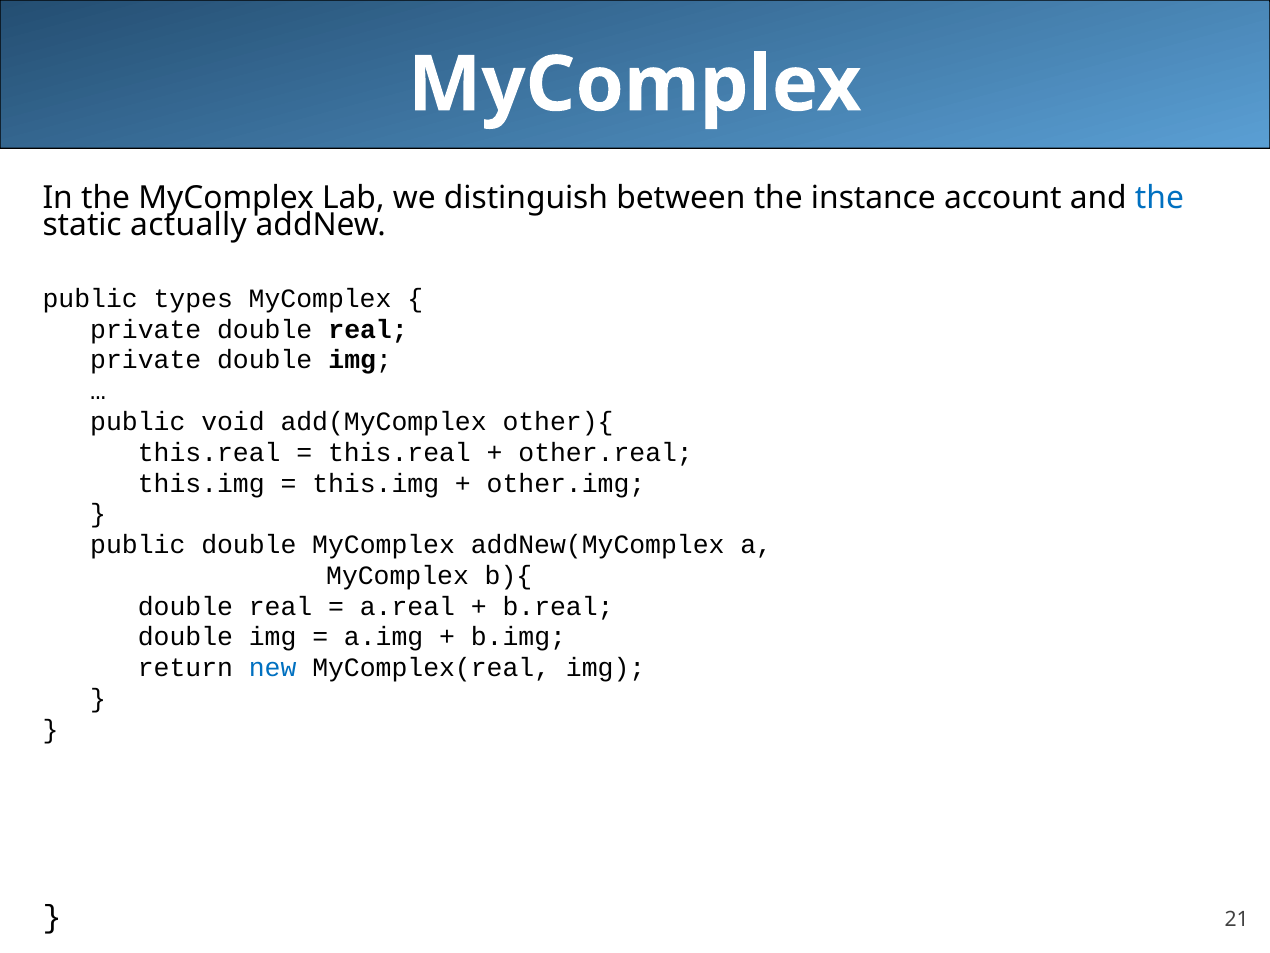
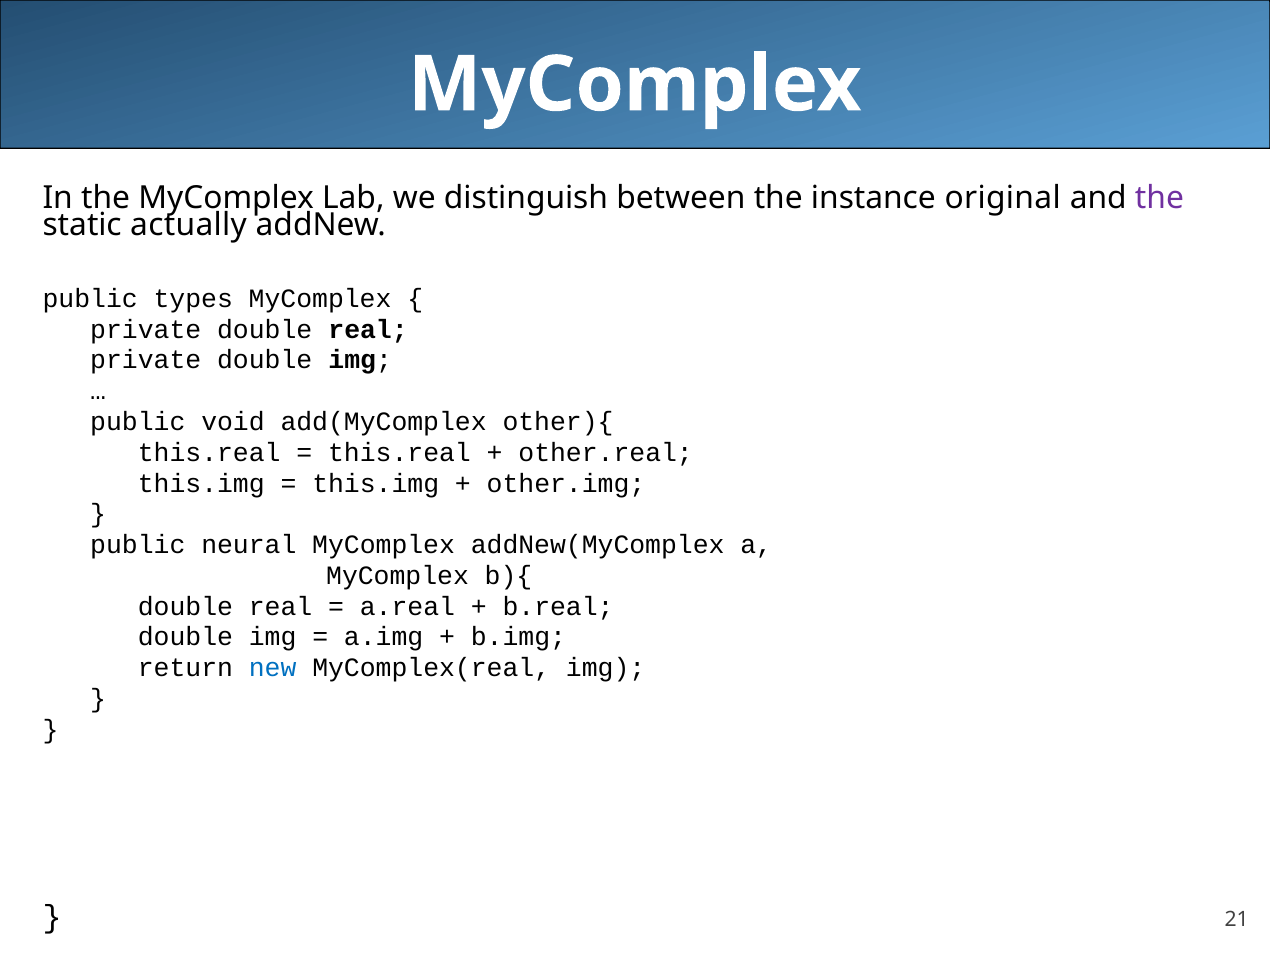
account: account -> original
the at (1159, 198) colour: blue -> purple
public double: double -> neural
